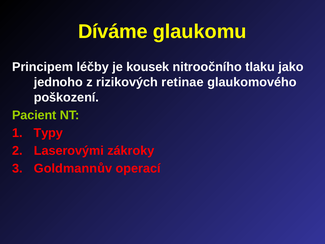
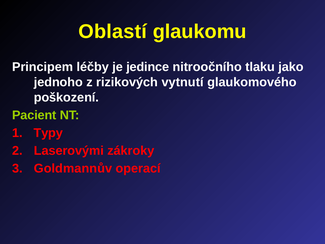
Díváme: Díváme -> Oblastí
kousek: kousek -> jedince
retinae: retinae -> vytnutí
